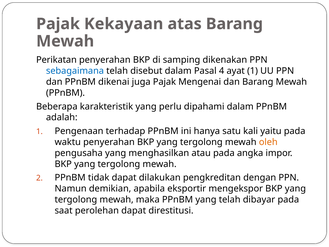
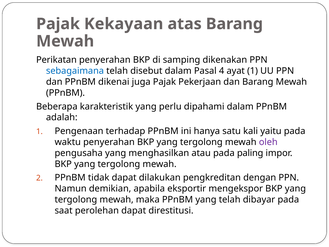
Mengenai: Mengenai -> Pekerjaan
oleh colour: orange -> purple
angka: angka -> paling
